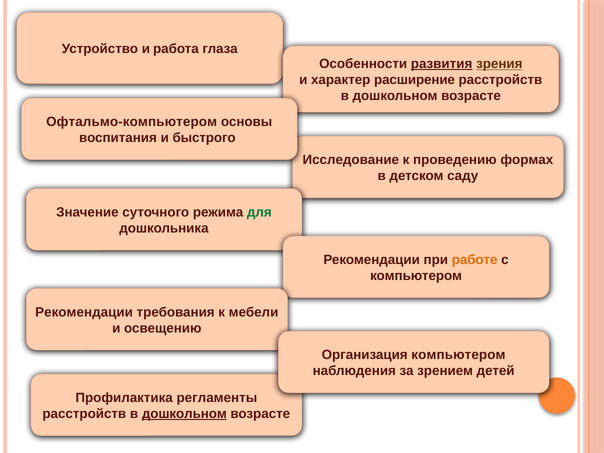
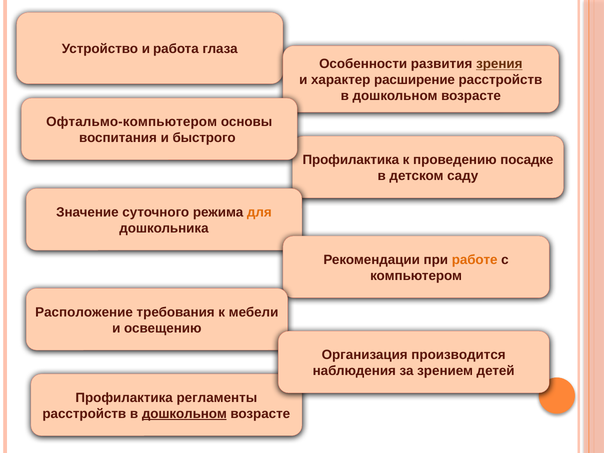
развития underline: present -> none
Исследование at (351, 160): Исследование -> Профилактика
формах: формах -> посадке
для colour: green -> orange
Рекомендации at (84, 312): Рекомендации -> Расположение
Организация компьютером: компьютером -> производится
